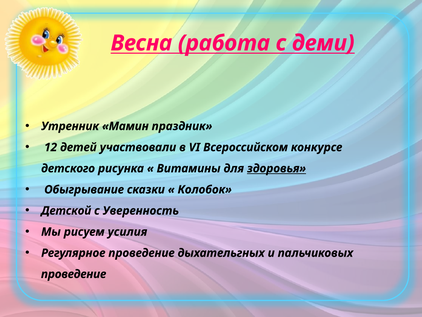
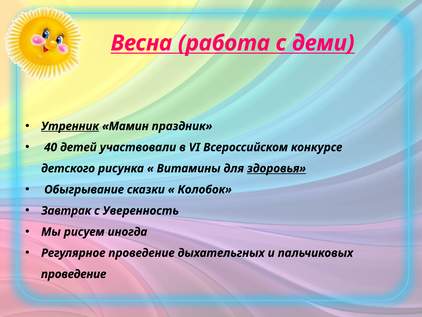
Утренник underline: none -> present
12: 12 -> 40
Детской: Детской -> Завтрак
усилия: усилия -> иногда
